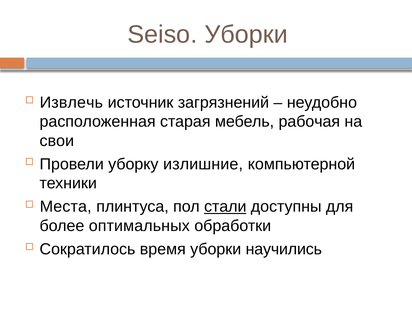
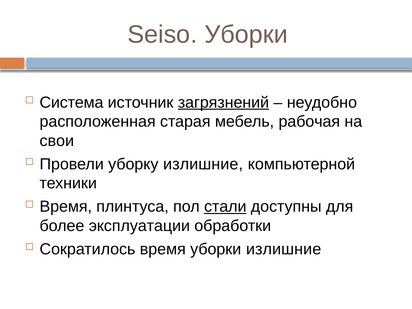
Извлечь: Извлечь -> Система
загрязнений underline: none -> present
Места at (66, 207): Места -> Время
оптимальных: оптимальных -> эксплуатации
уборки научились: научились -> излишние
